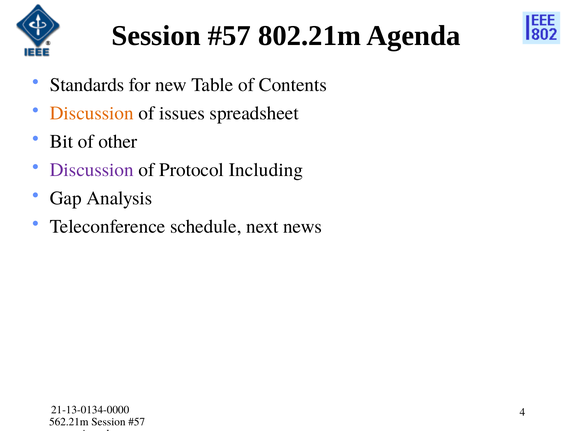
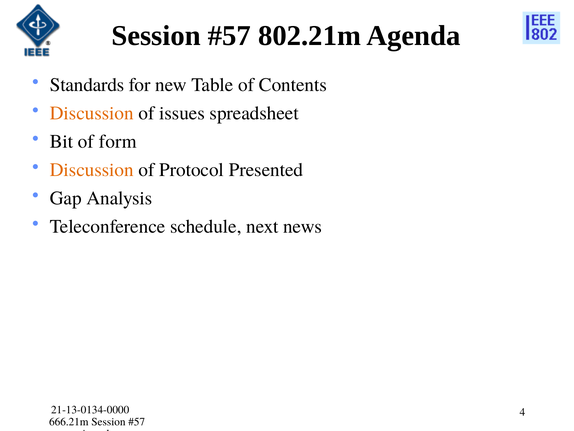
other: other -> form
Discussion at (92, 170) colour: purple -> orange
Including: Including -> Presented
562.21m: 562.21m -> 666.21m
